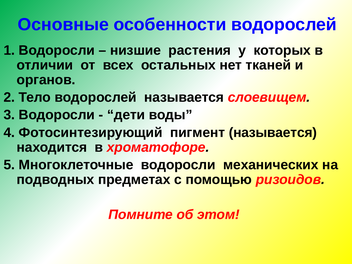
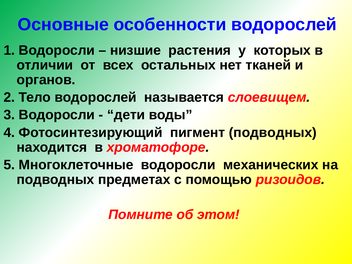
пигмент называется: называется -> подводных
